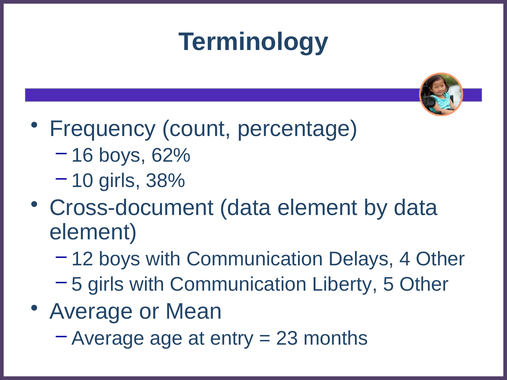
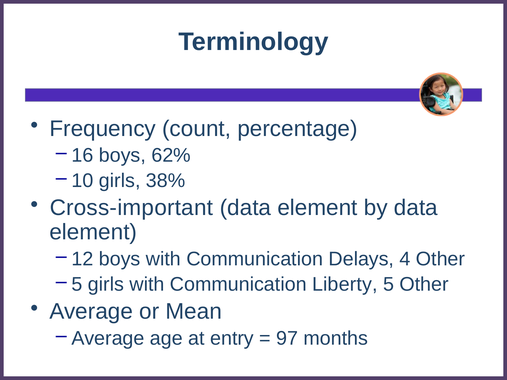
Cross-document: Cross-document -> Cross-important
23: 23 -> 97
